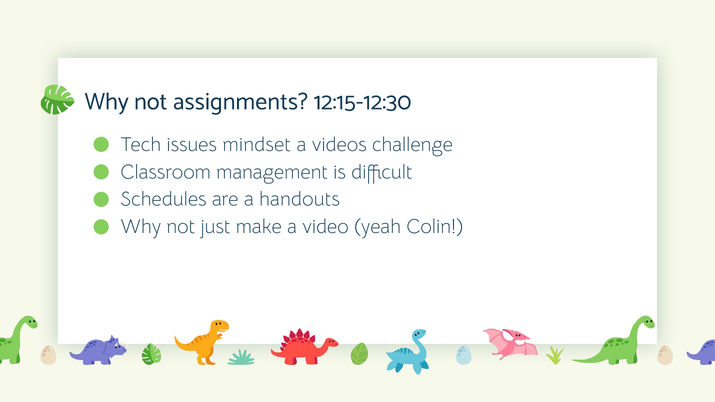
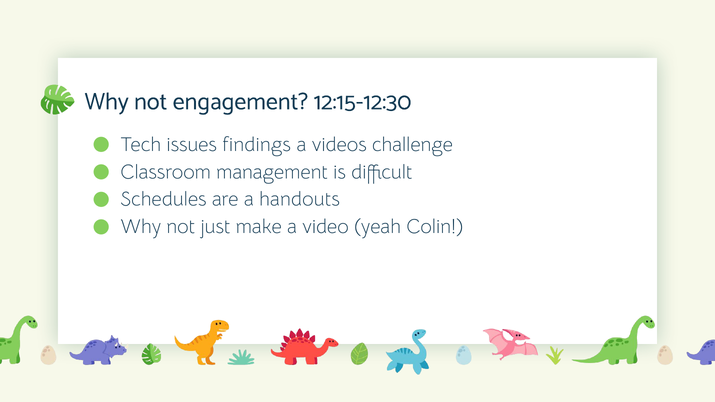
assignments: assignments -> engagement
mindset: mindset -> findings
